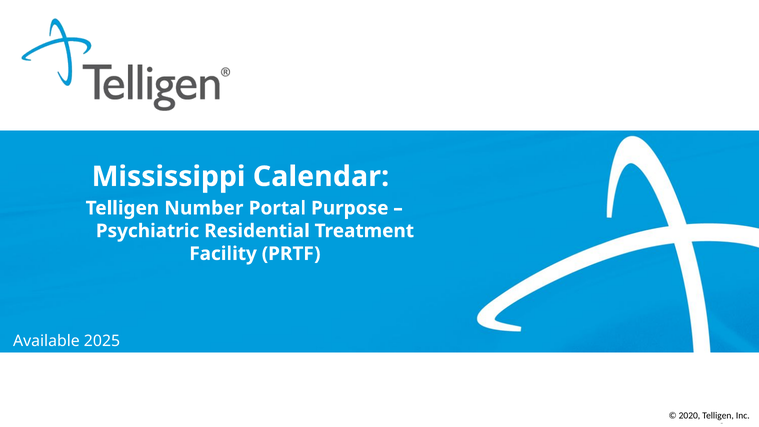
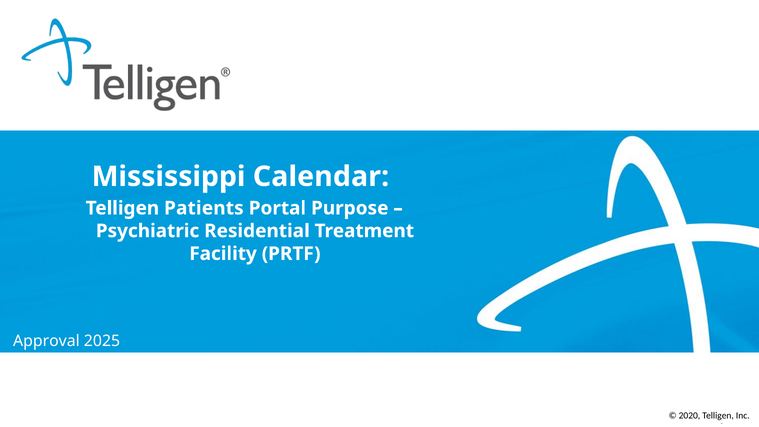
Number: Number -> Patients
Available: Available -> Approval
